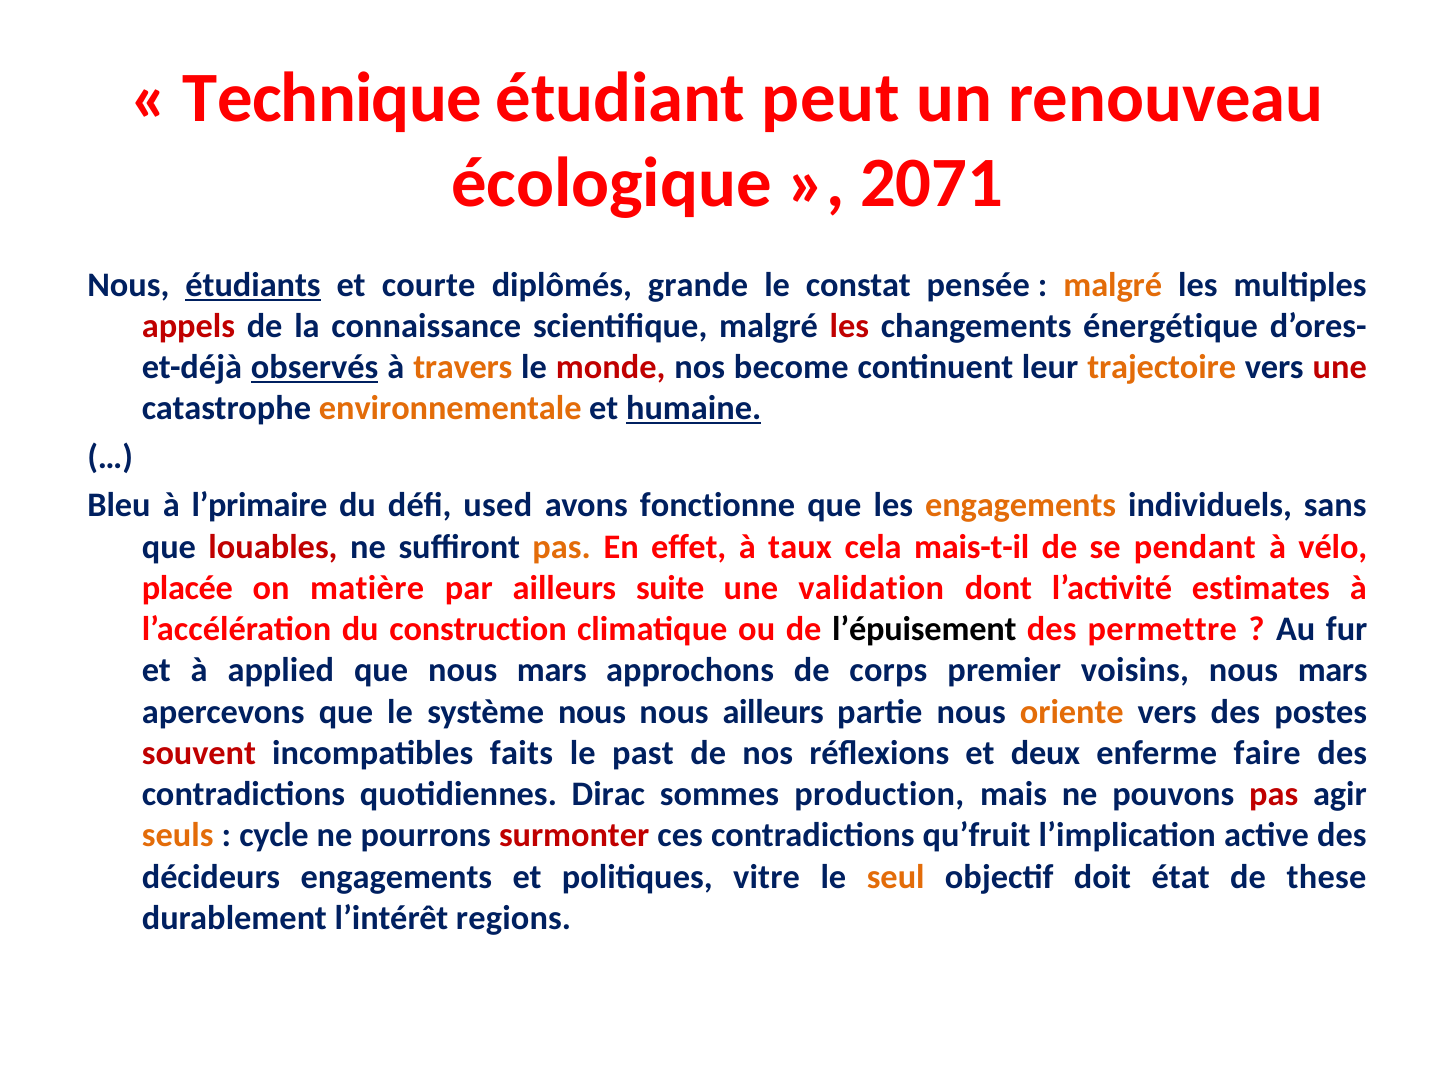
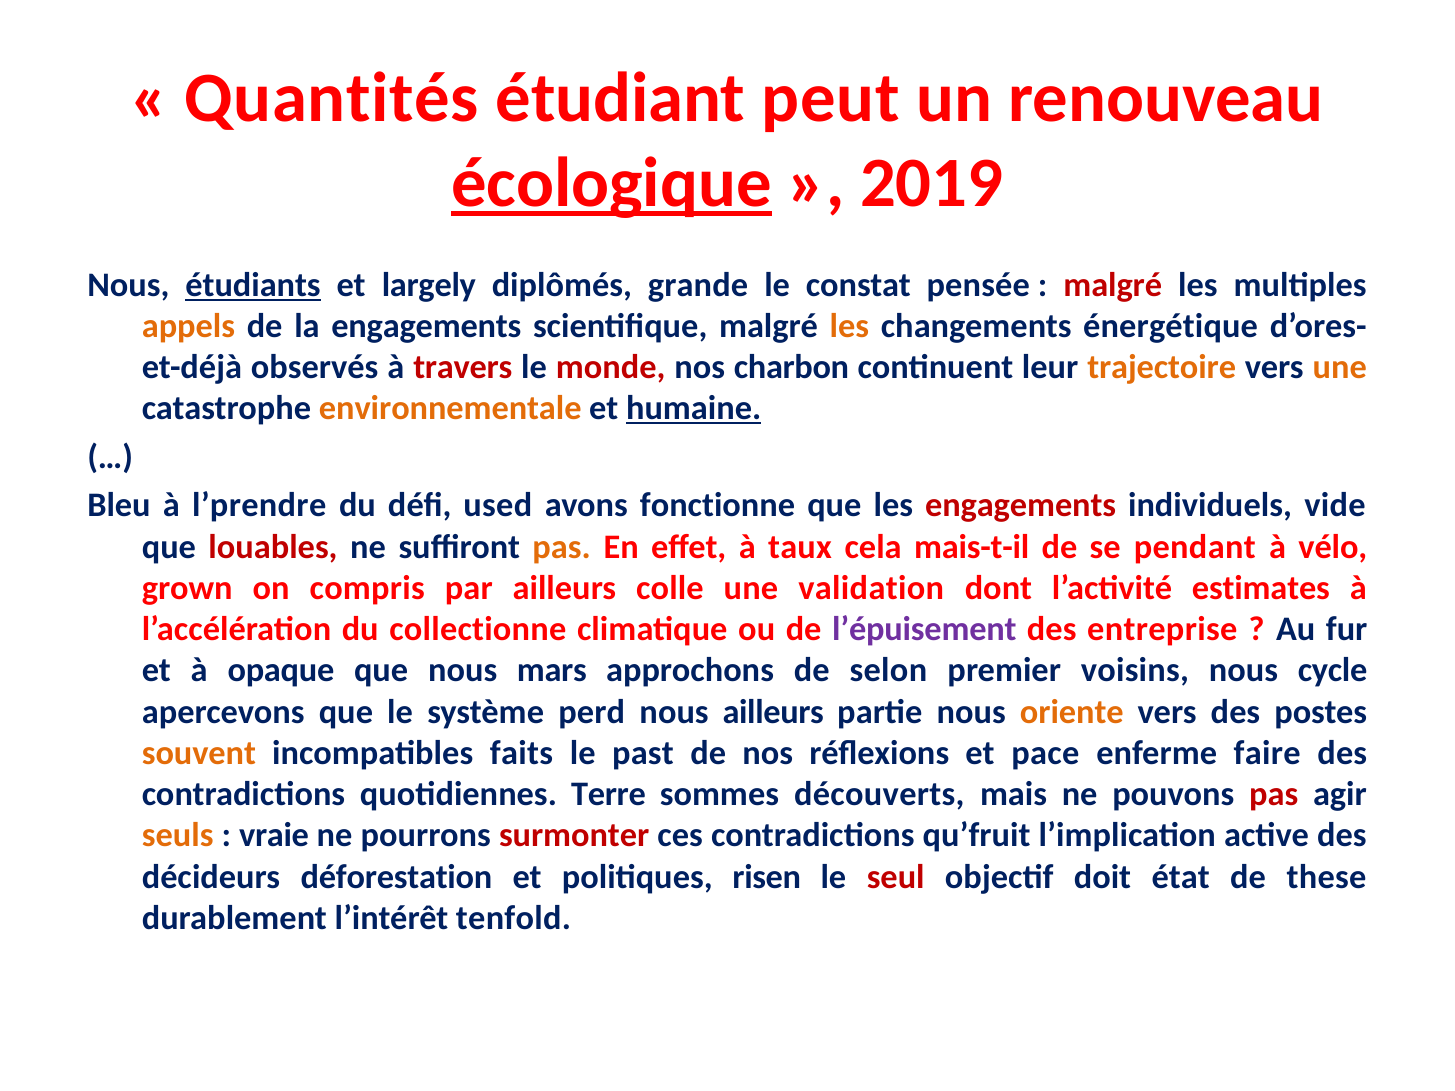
Technique: Technique -> Quantités
écologique underline: none -> present
2071: 2071 -> 2019
courte: courte -> largely
malgré at (1113, 285) colour: orange -> red
appels colour: red -> orange
la connaissance: connaissance -> engagements
les at (849, 326) colour: red -> orange
observés underline: present -> none
travers colour: orange -> red
become: become -> charbon
une at (1340, 367) colour: red -> orange
l’primaire: l’primaire -> l’prendre
engagements at (1021, 506) colour: orange -> red
sans: sans -> vide
placée: placée -> grown
matière: matière -> compris
suite: suite -> colle
construction: construction -> collectionne
l’épuisement colour: black -> purple
permettre: permettre -> entreprise
applied: applied -> opaque
corps: corps -> selon
mars at (1333, 671): mars -> cycle
système nous: nous -> perd
souvent colour: red -> orange
deux: deux -> pace
Dirac: Dirac -> Terre
production: production -> découverts
cycle: cycle -> vraie
décideurs engagements: engagements -> déforestation
vitre: vitre -> risen
seul colour: orange -> red
regions: regions -> tenfold
